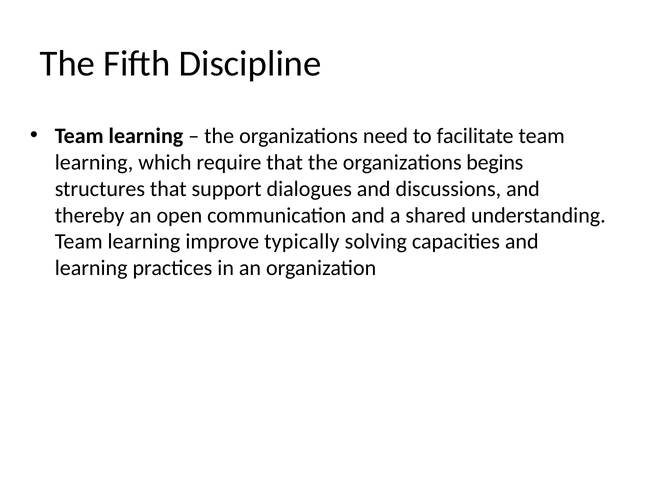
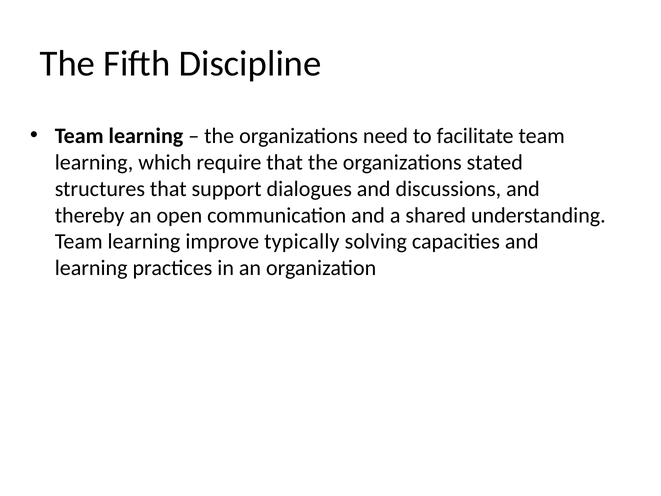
begins: begins -> stated
